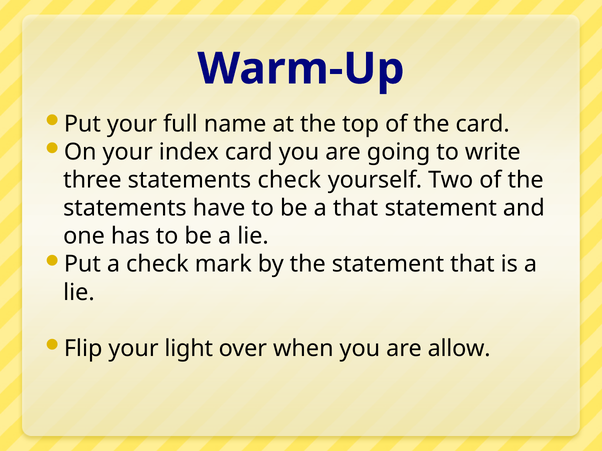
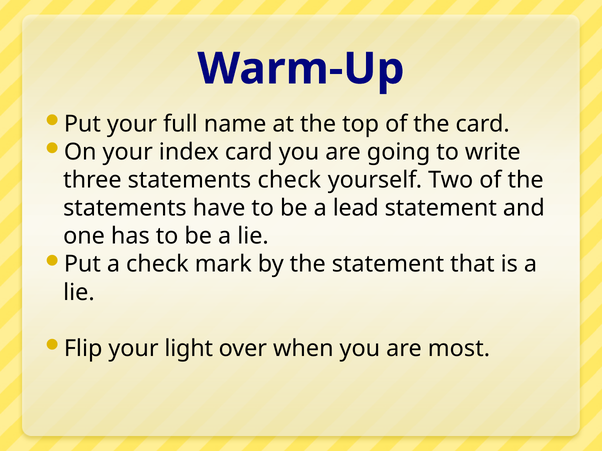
a that: that -> lead
allow: allow -> most
